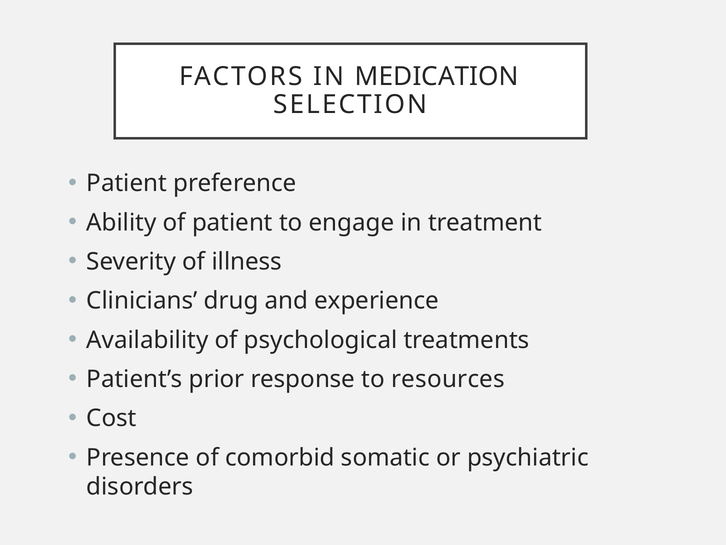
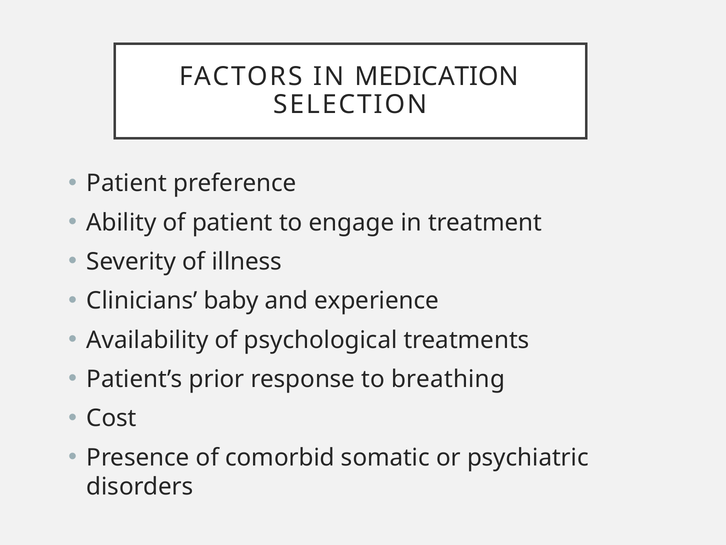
drug: drug -> baby
resources: resources -> breathing
